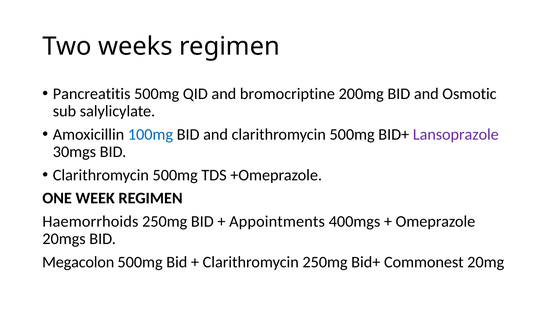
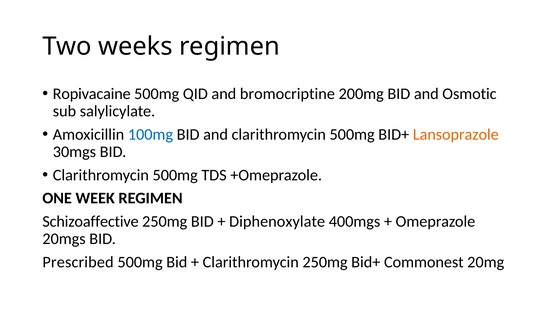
Pancreatitis: Pancreatitis -> Ropivacaine
Lansoprazole colour: purple -> orange
Haemorrhoids: Haemorrhoids -> Schizoaffective
Appointments: Appointments -> Diphenoxylate
Megacolon: Megacolon -> Prescribed
